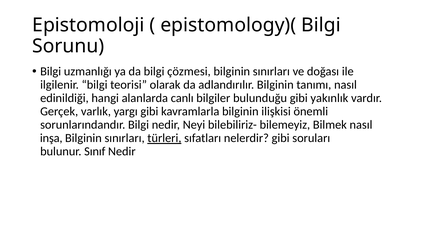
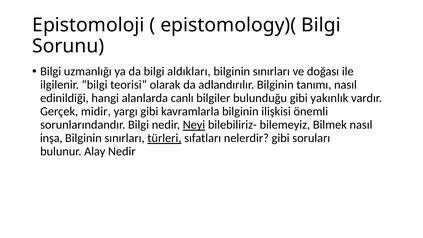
çözmesi: çözmesi -> aldıkları
varlık: varlık -> midir
Neyi underline: none -> present
Sınıf: Sınıf -> Alay
